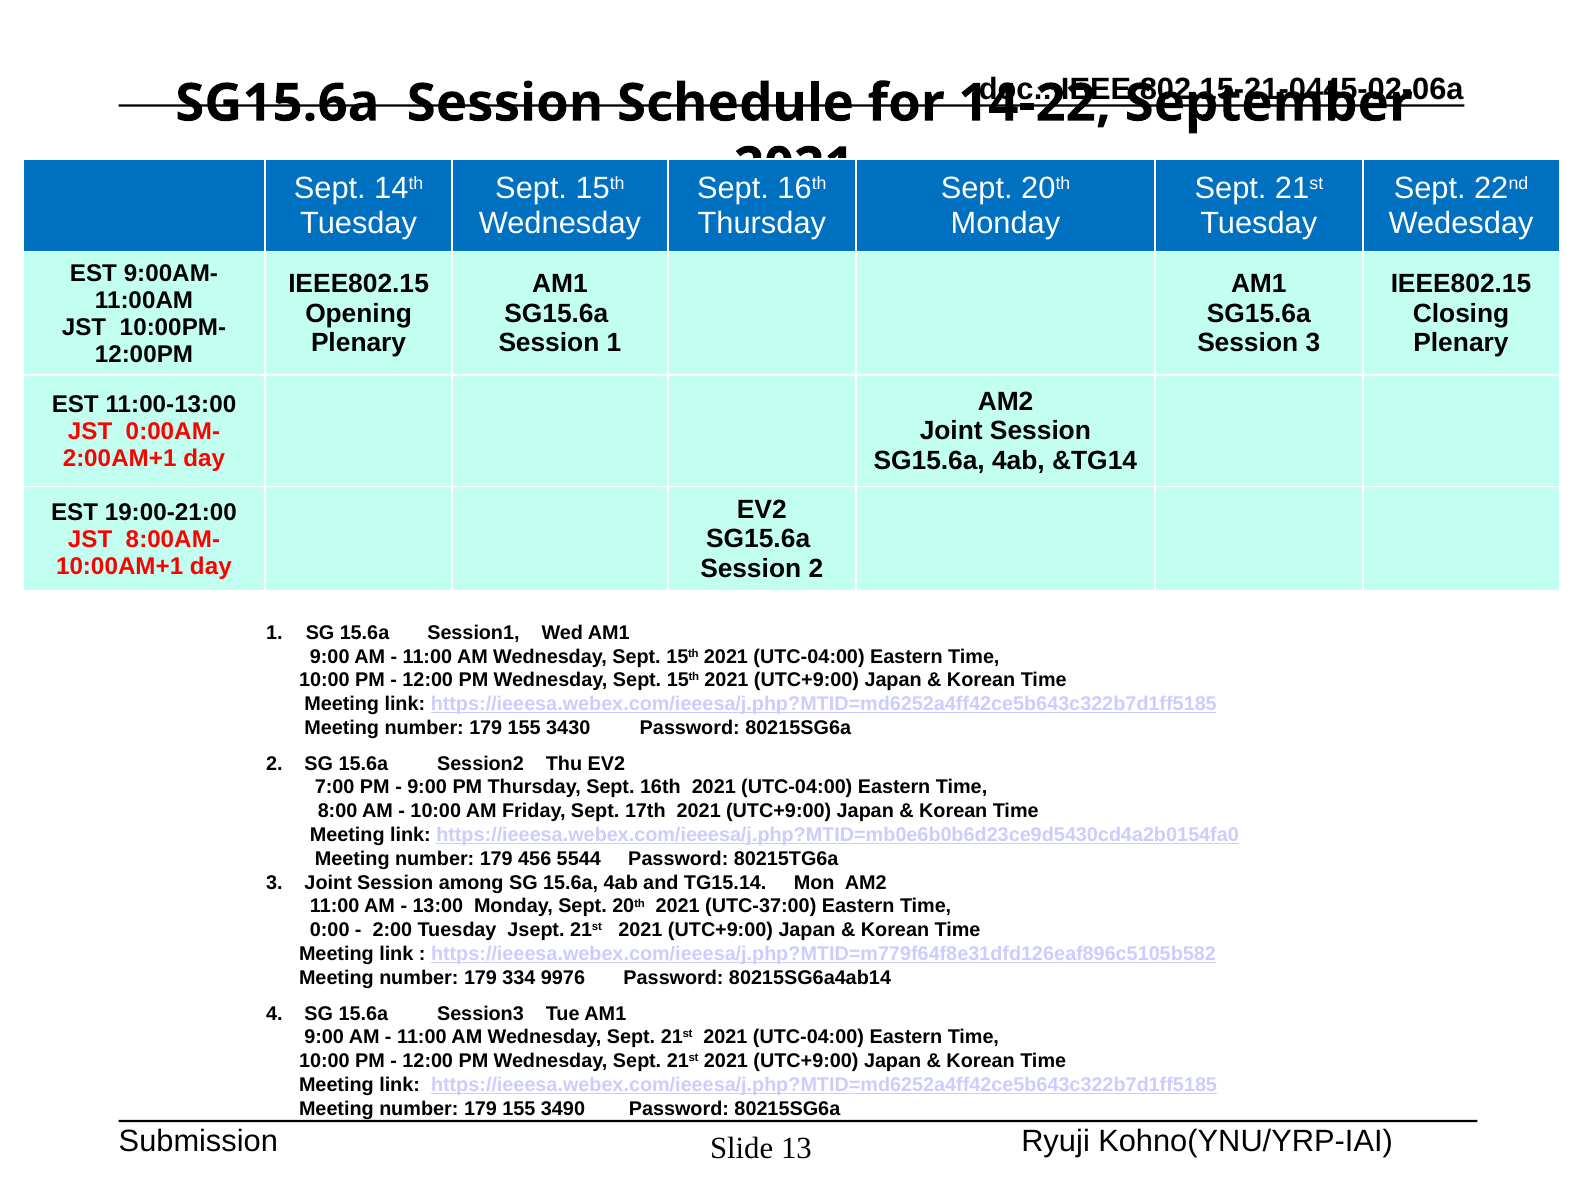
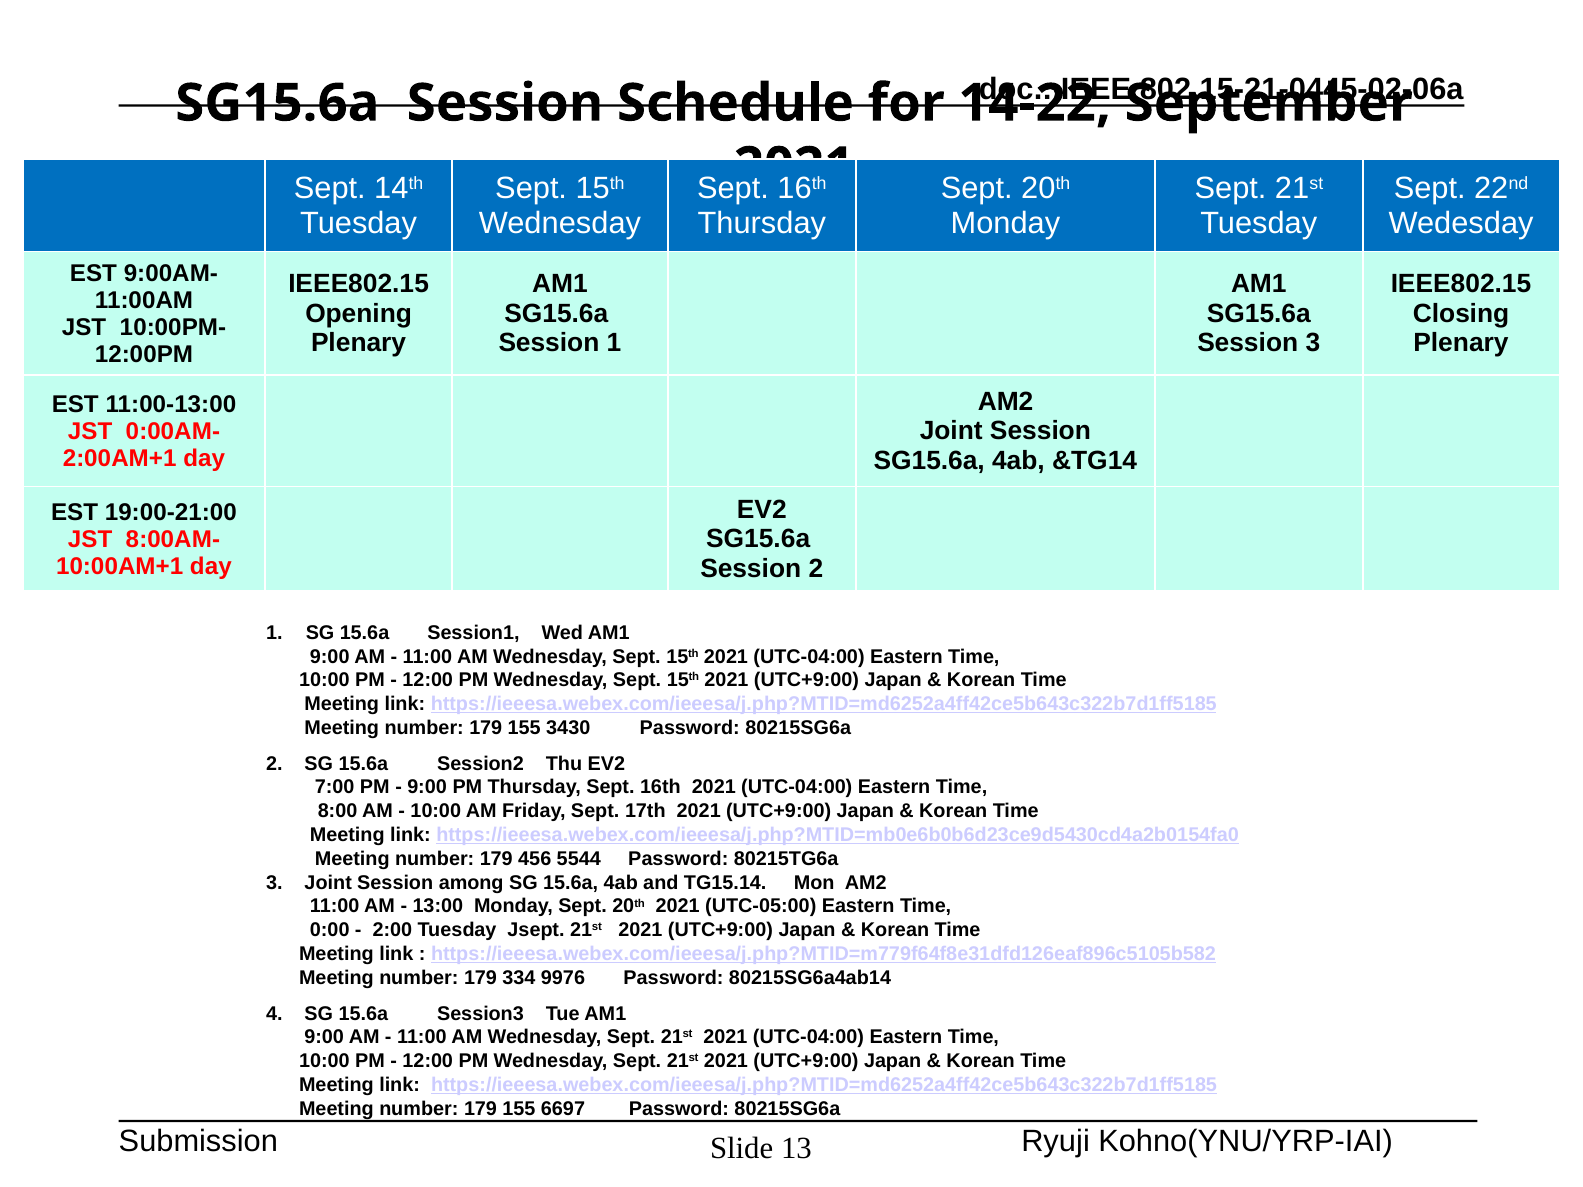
UTC-37:00: UTC-37:00 -> UTC-05:00
3490: 3490 -> 6697
